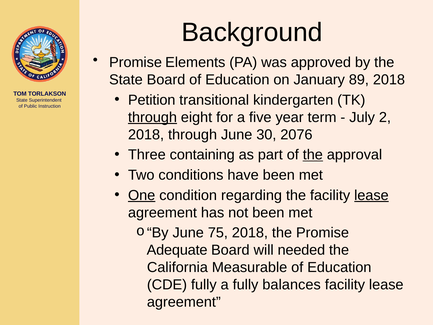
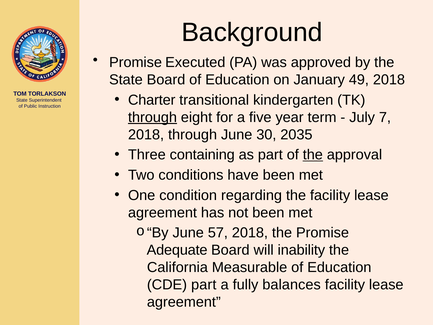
Elements: Elements -> Executed
89: 89 -> 49
Petition: Petition -> Charter
2: 2 -> 7
2076: 2076 -> 2035
One underline: present -> none
lease at (371, 195) underline: present -> none
75: 75 -> 57
needed: needed -> inability
CDE fully: fully -> part
